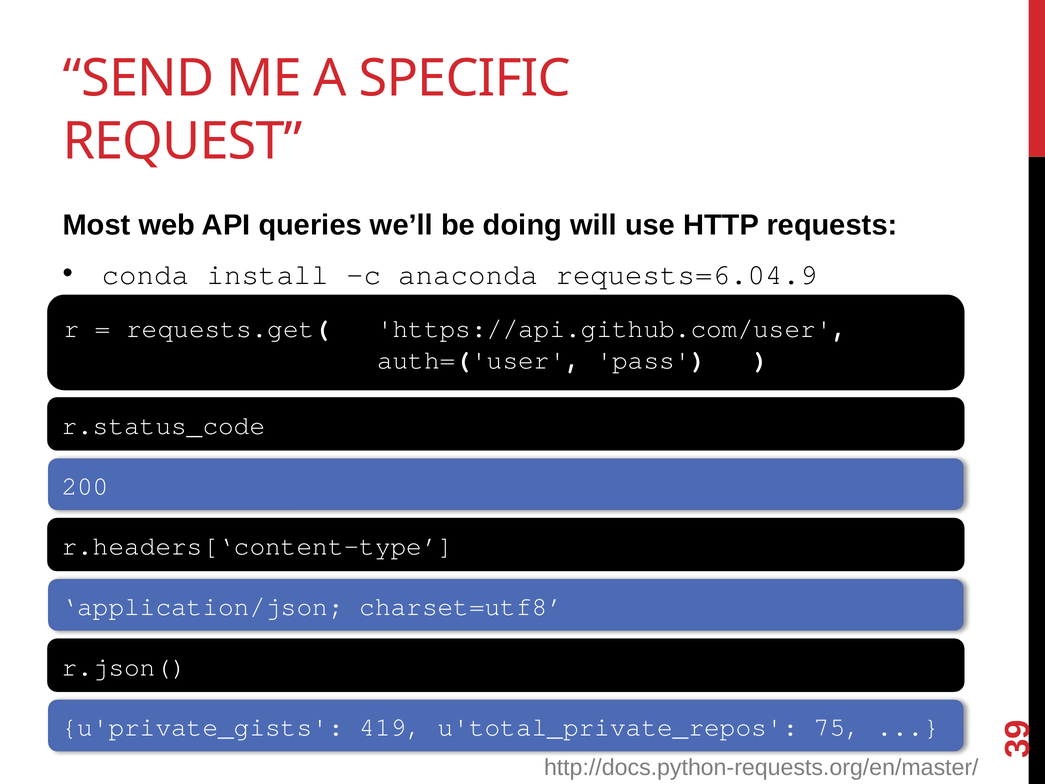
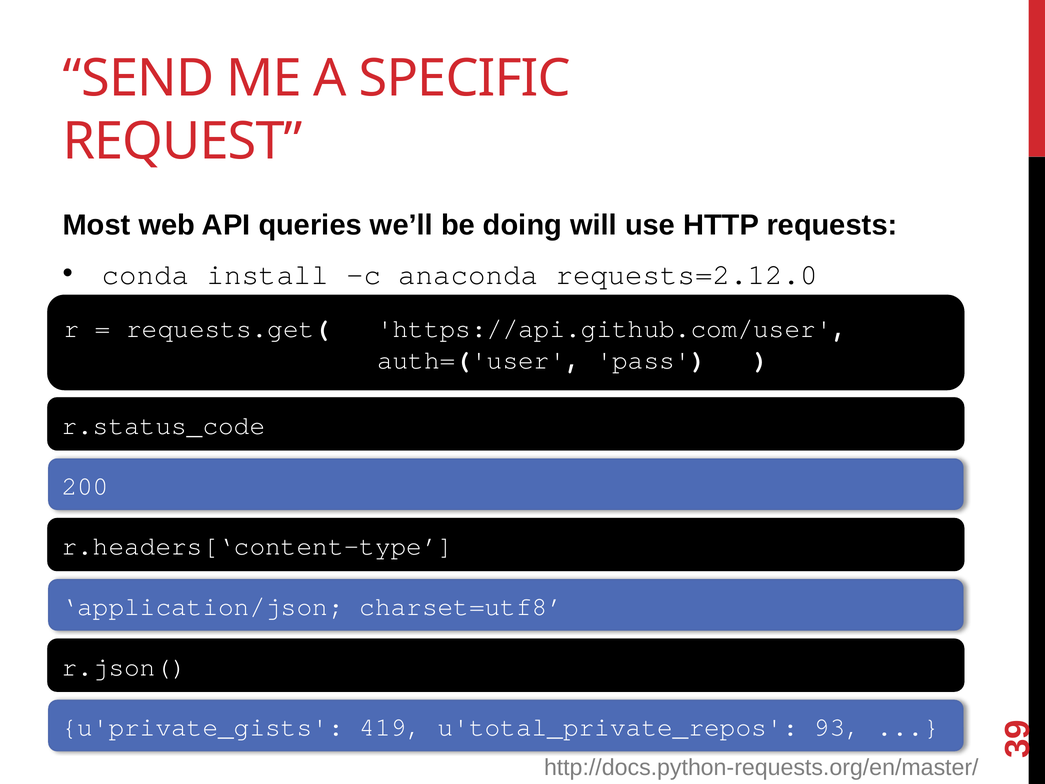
requests=6.04.9: requests=6.04.9 -> requests=2.12.0
75: 75 -> 93
